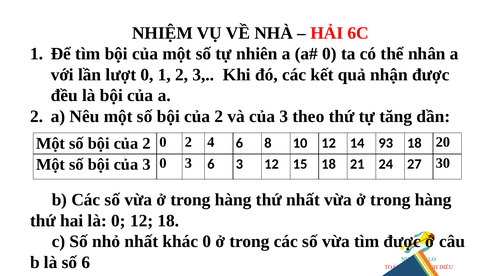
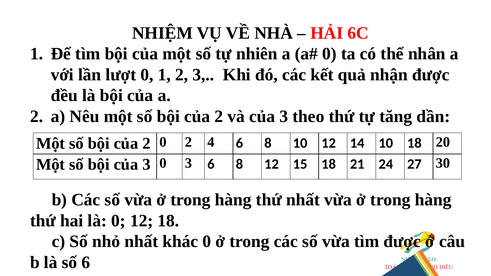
14 93: 93 -> 10
3 6 3: 3 -> 8
